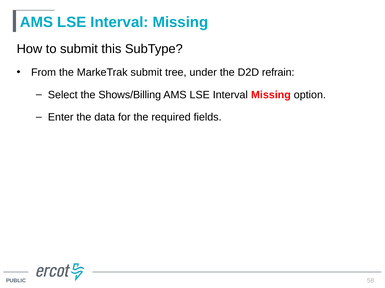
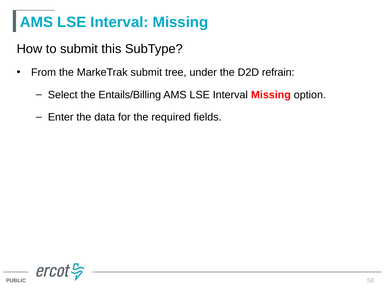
Shows/Billing: Shows/Billing -> Entails/Billing
